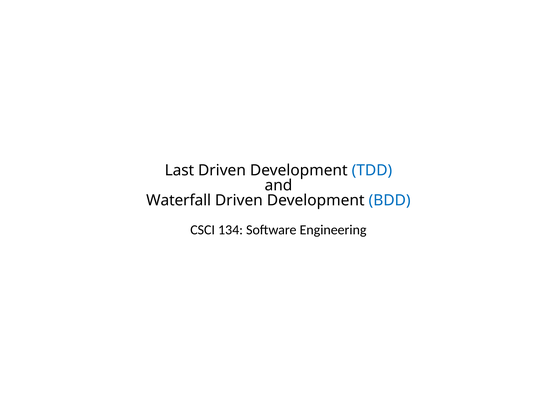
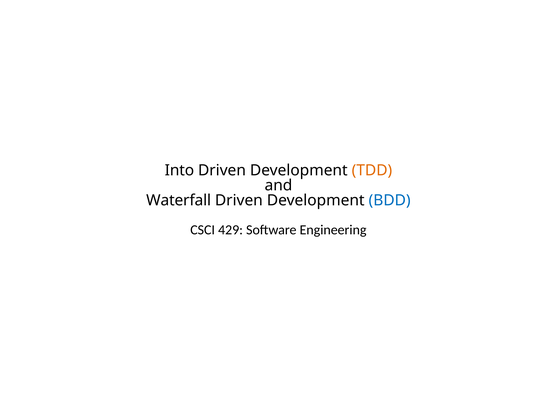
Last: Last -> Into
TDD colour: blue -> orange
134: 134 -> 429
